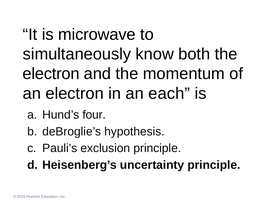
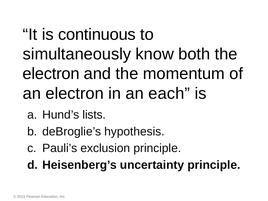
microwave: microwave -> continuous
four: four -> lists
